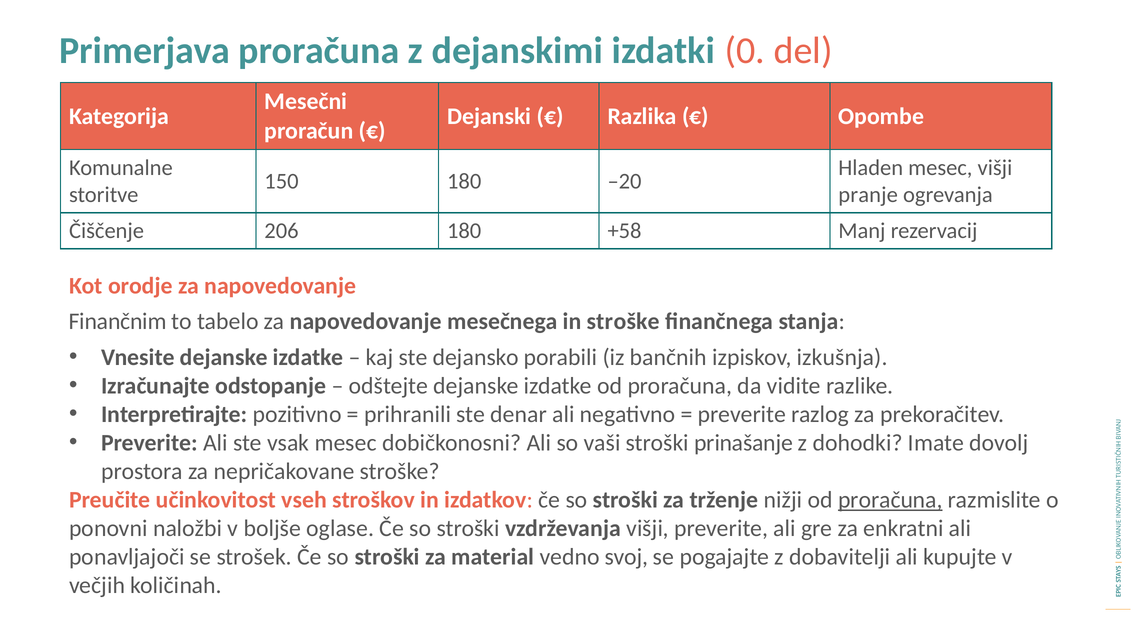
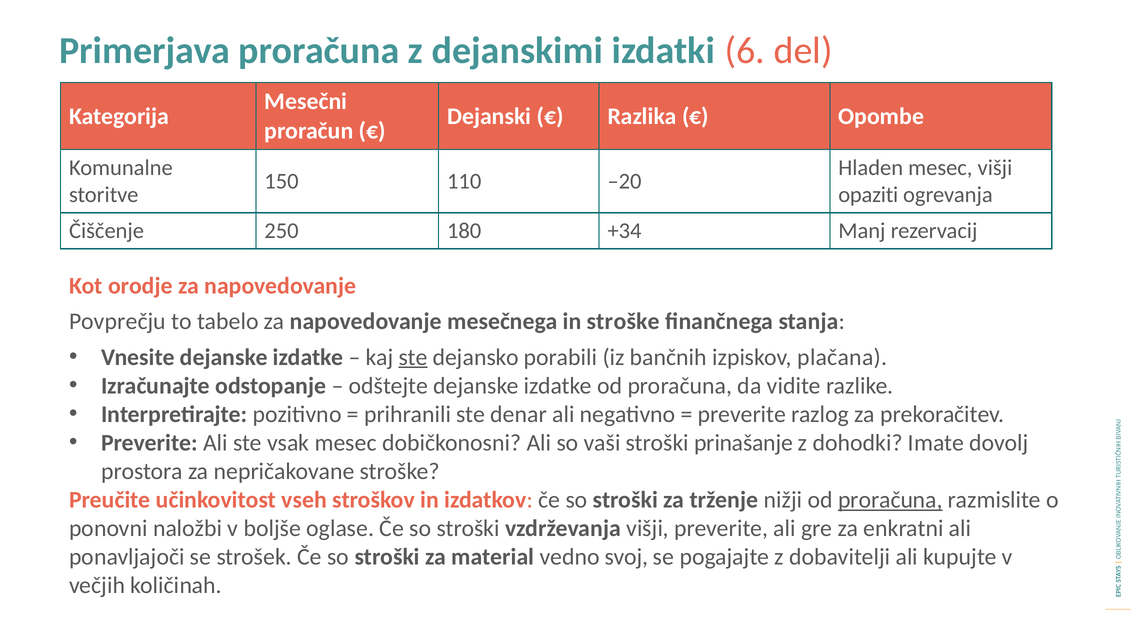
0: 0 -> 6
150 180: 180 -> 110
pranje: pranje -> opaziti
206: 206 -> 250
+58: +58 -> +34
Finančnim: Finančnim -> Povprečju
ste at (413, 357) underline: none -> present
izkušnja: izkušnja -> plačana
